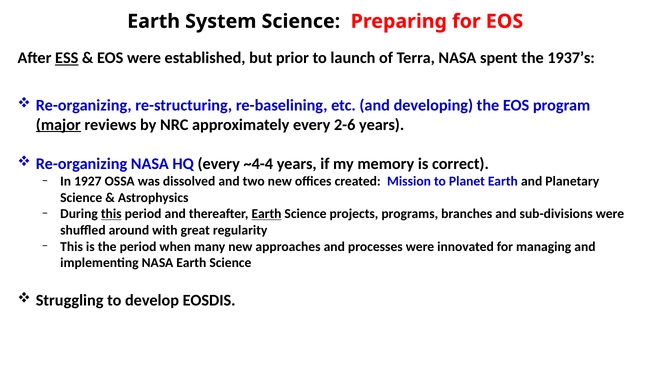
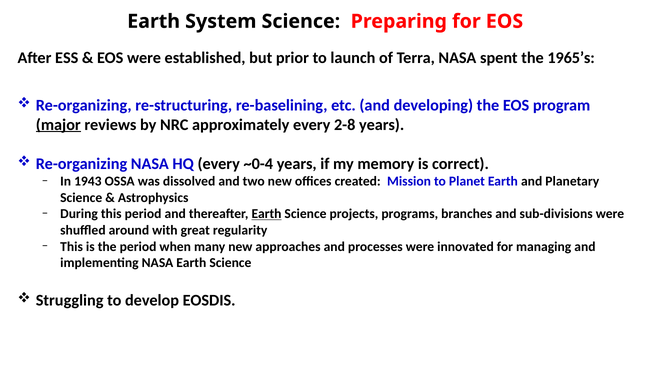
ESS underline: present -> none
1937’s: 1937’s -> 1965’s
2-6: 2-6 -> 2-8
~4-4: ~4-4 -> ~0-4
1927: 1927 -> 1943
this at (111, 214) underline: present -> none
